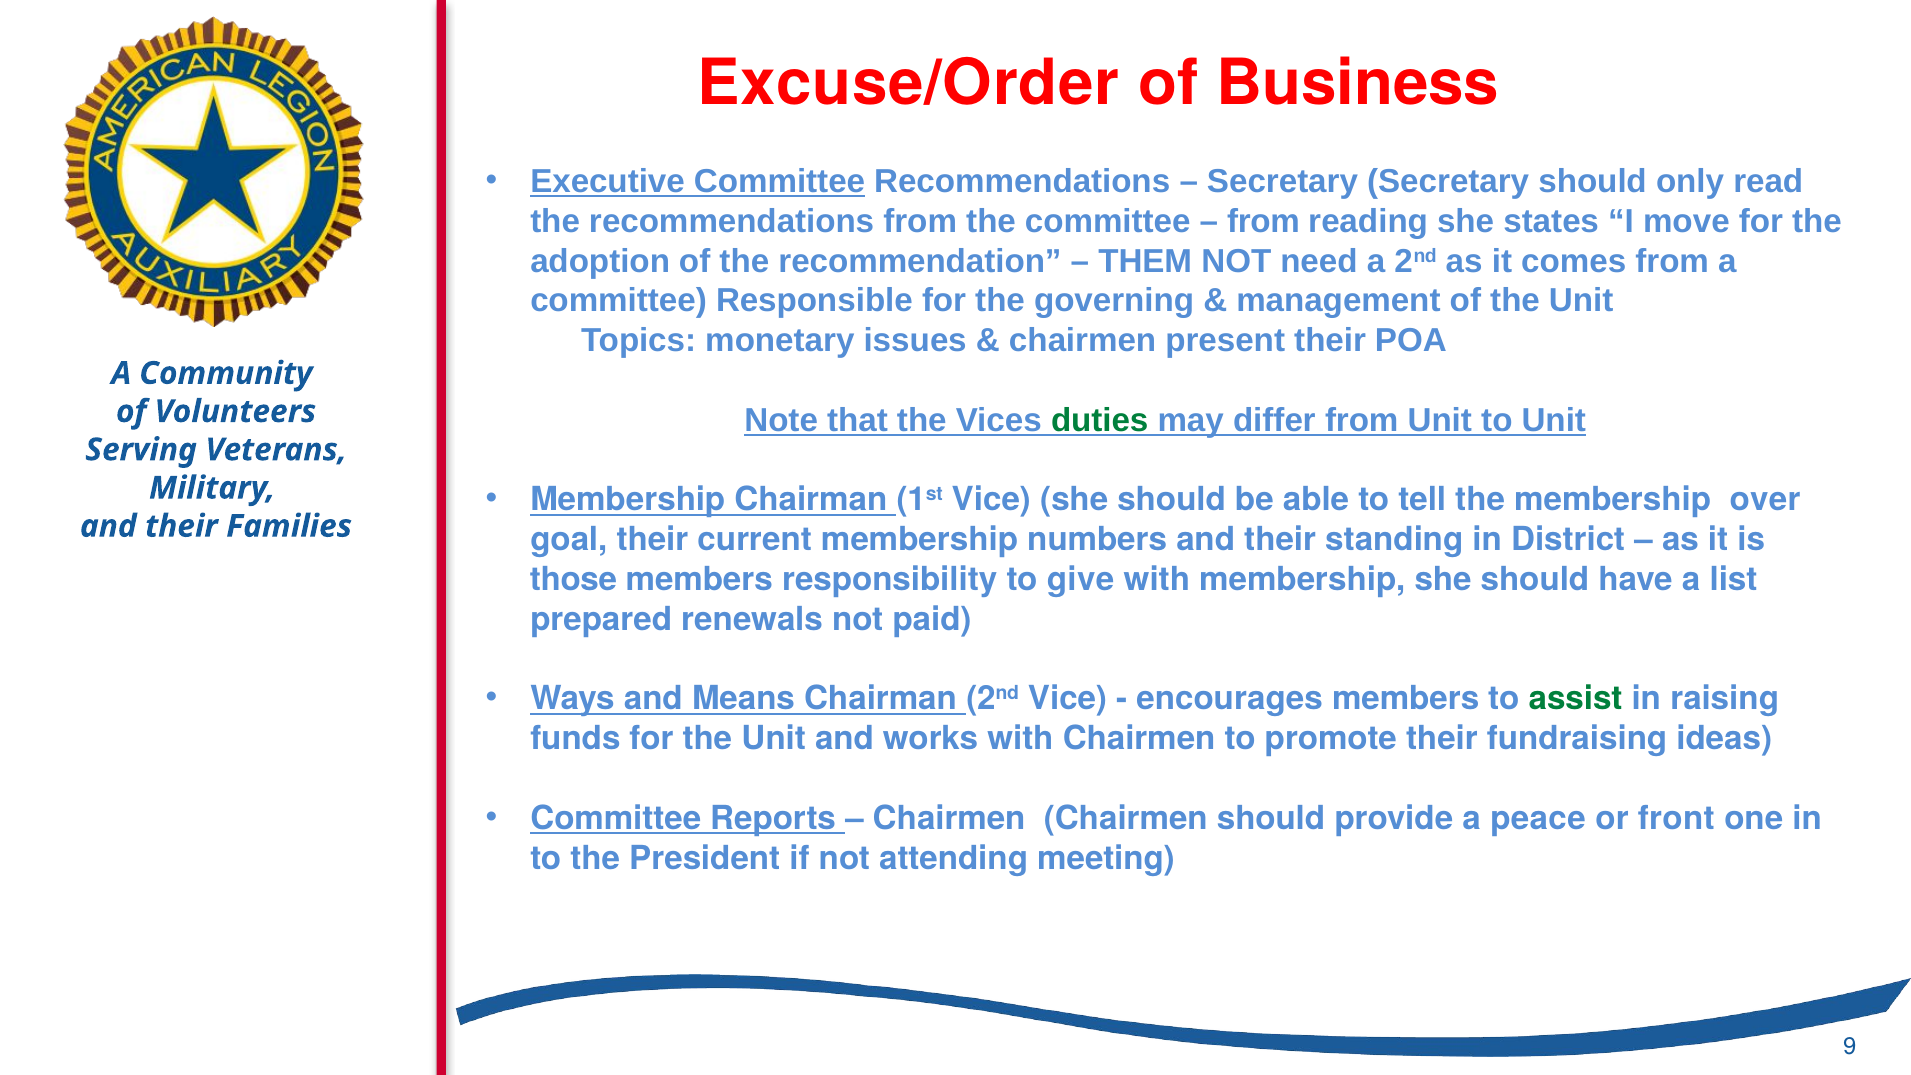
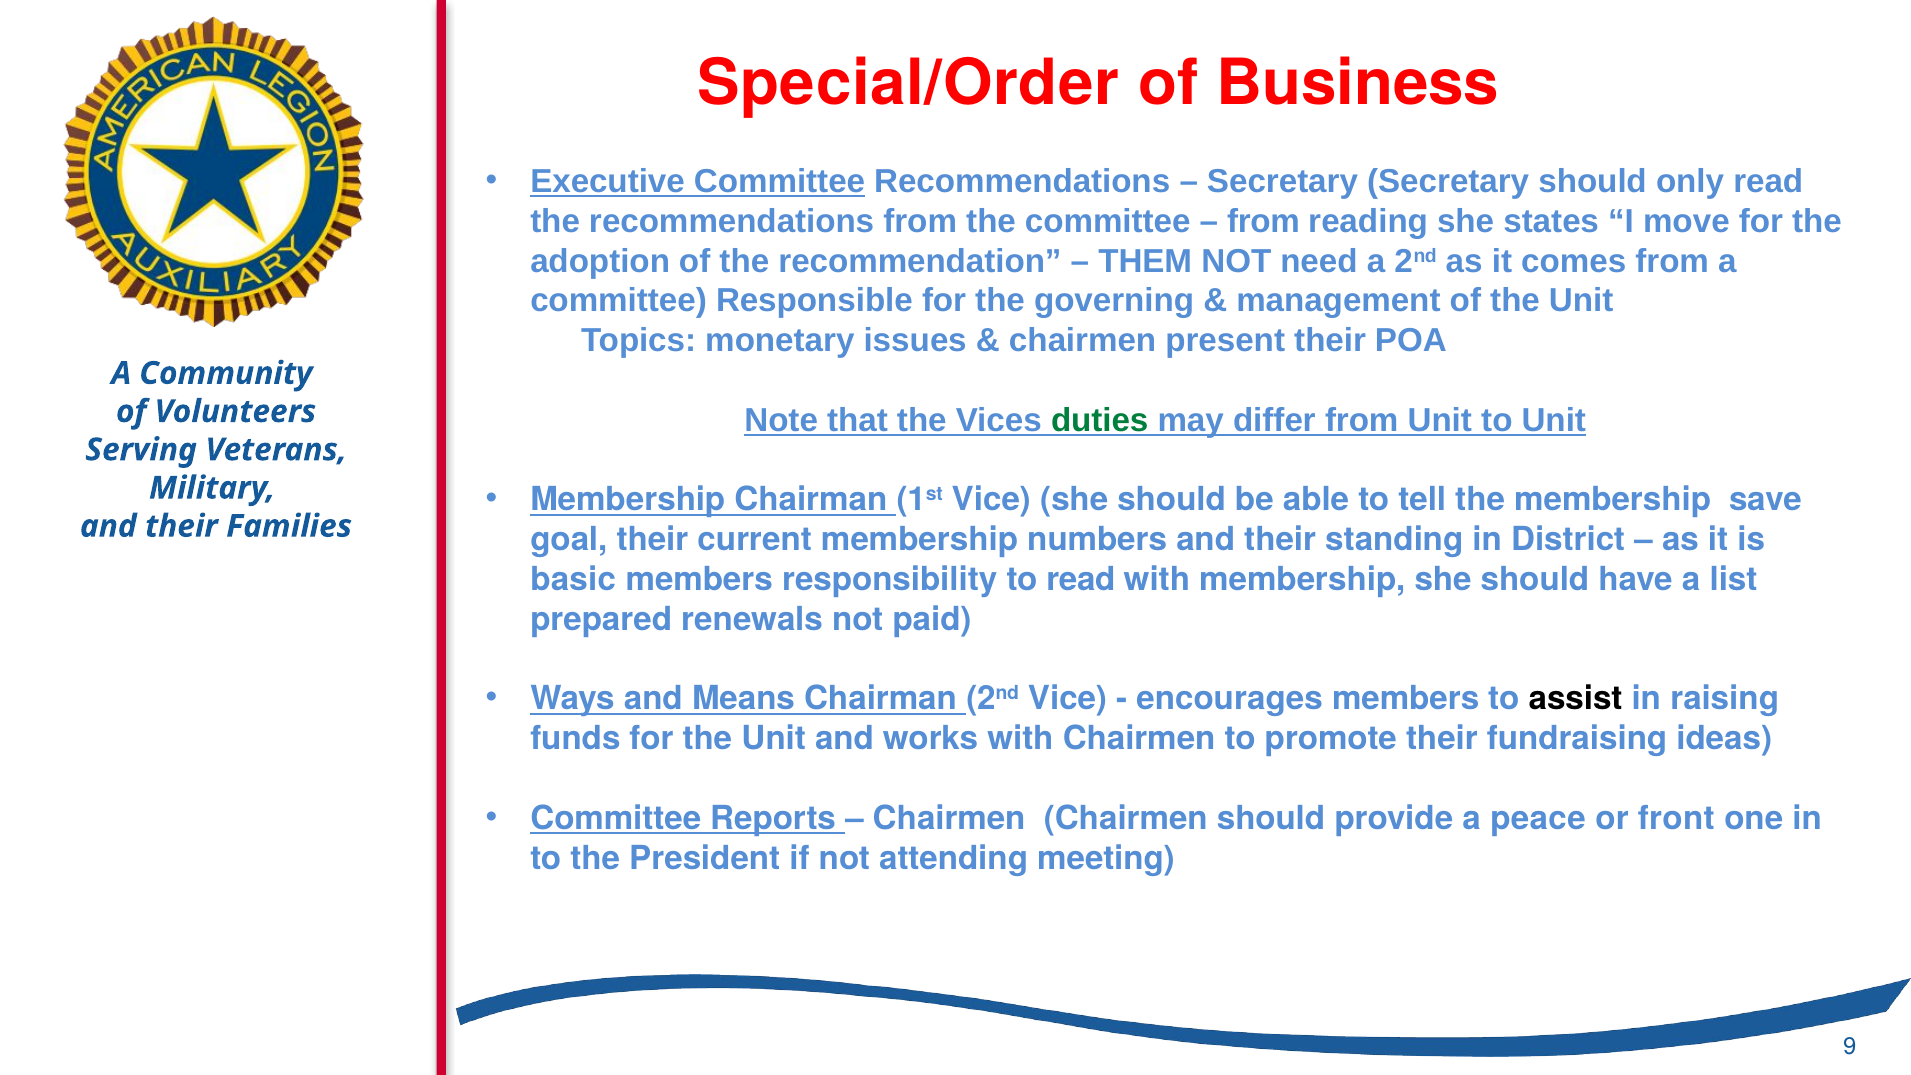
Excuse/Order: Excuse/Order -> Special/Order
over: over -> save
those: those -> basic
to give: give -> read
assist colour: green -> black
